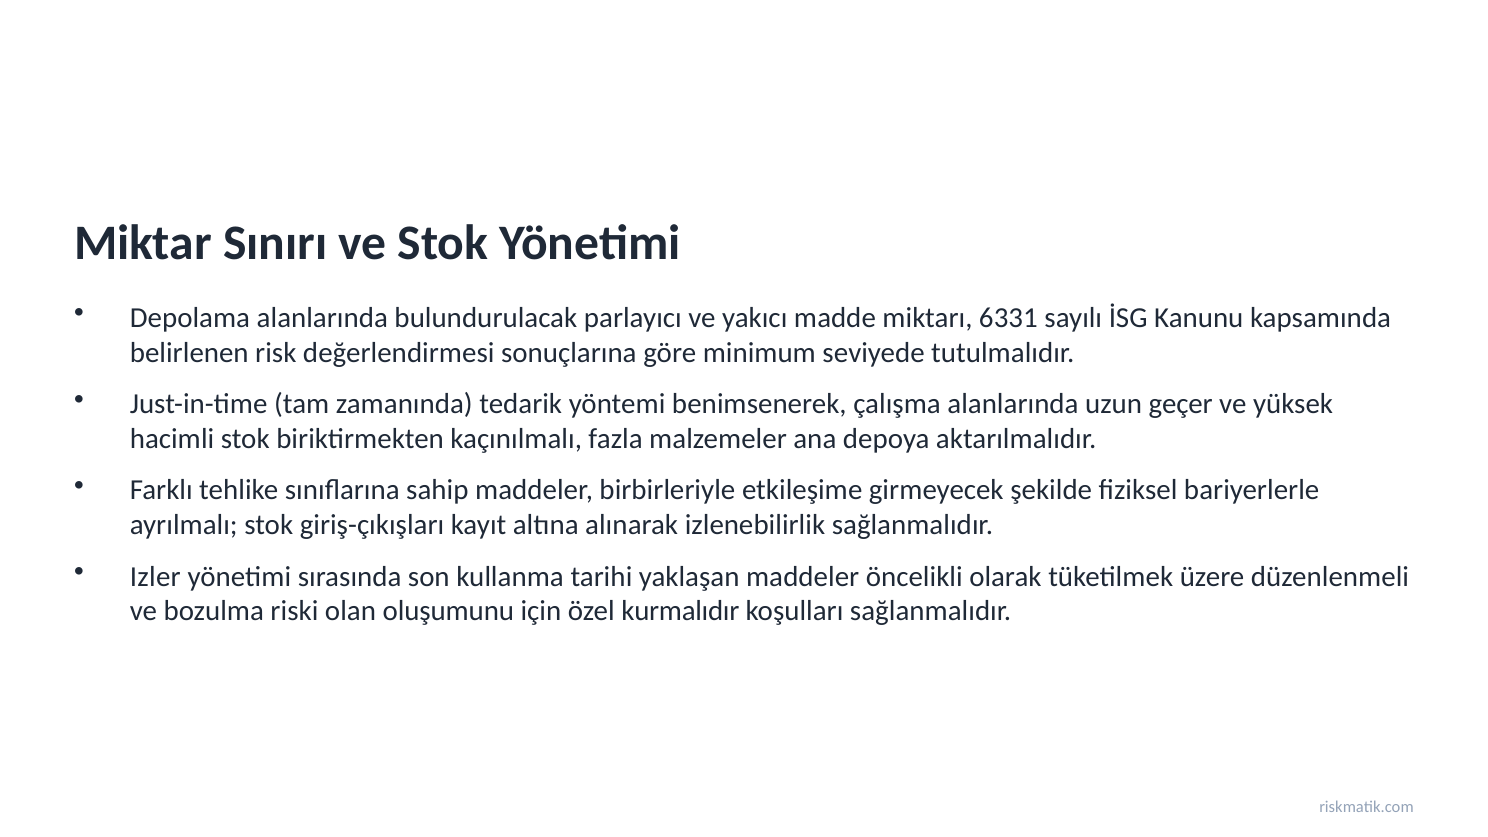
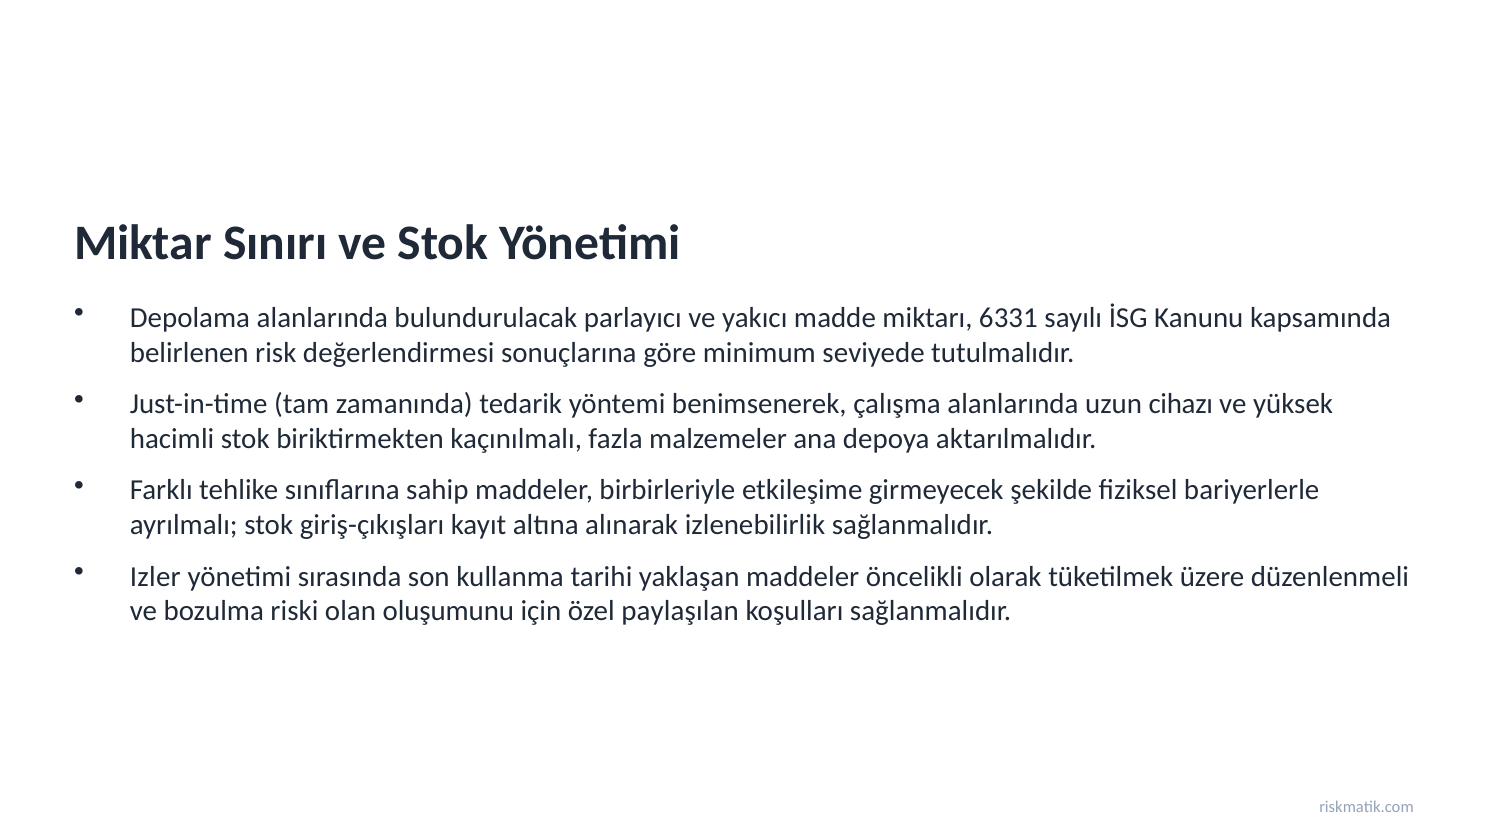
geçer: geçer -> cihazı
kurmalıdır: kurmalıdır -> paylaşılan
